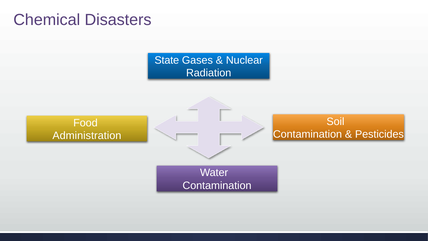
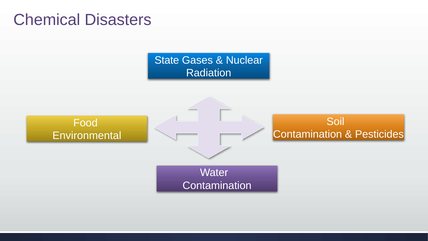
Administration: Administration -> Environmental
